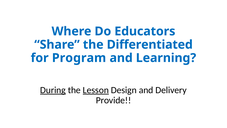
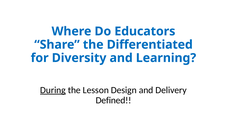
Program: Program -> Diversity
Lesson underline: present -> none
Provide: Provide -> Defined
